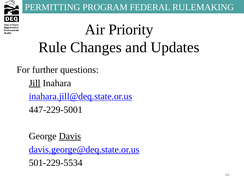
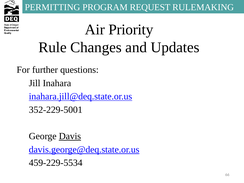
FEDERAL: FEDERAL -> REQUEST
Jill underline: present -> none
447-229-5001: 447-229-5001 -> 352-229-5001
501-229-5534: 501-229-5534 -> 459-229-5534
